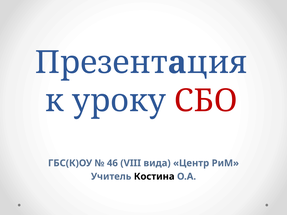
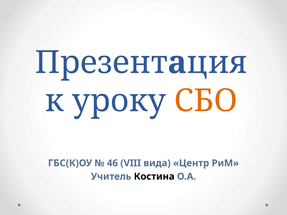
СБО colour: red -> orange
